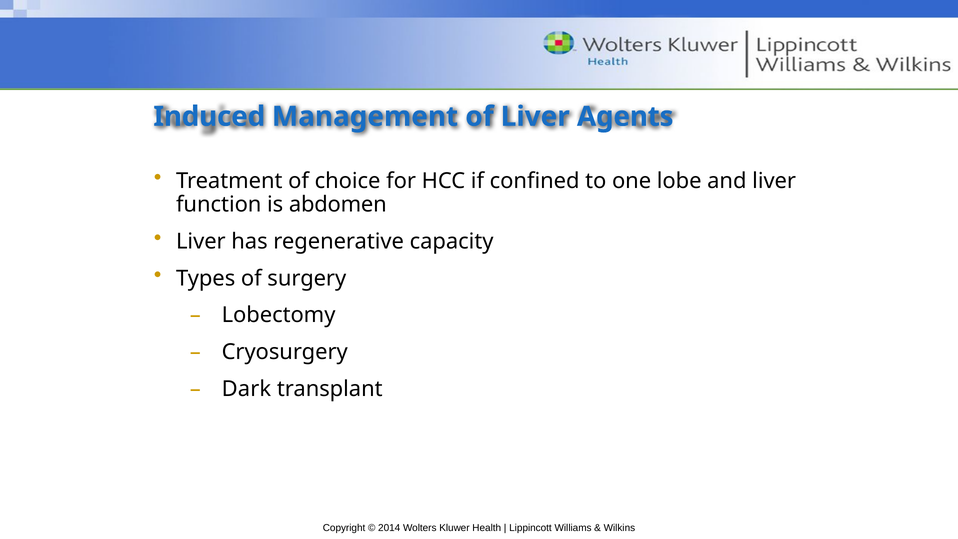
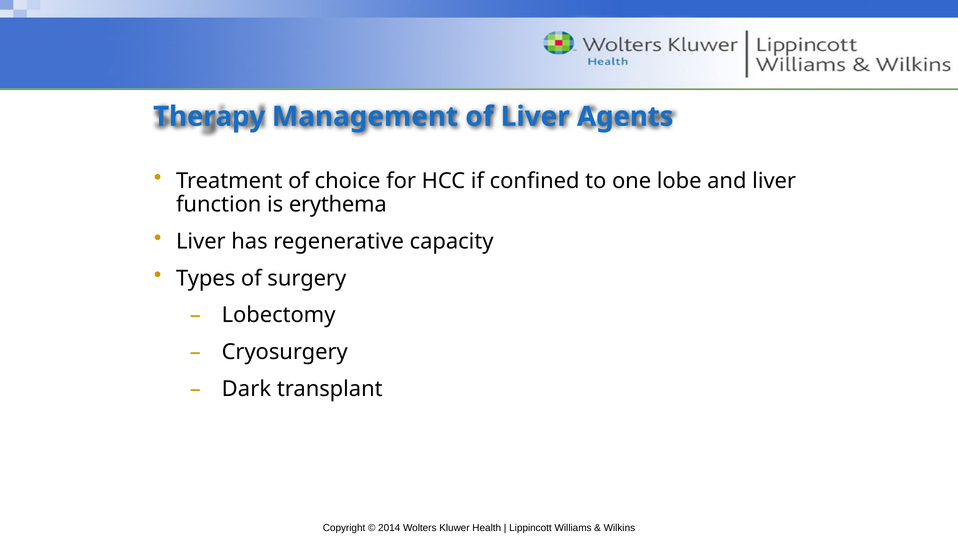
Induced: Induced -> Therapy
abdomen: abdomen -> erythema
